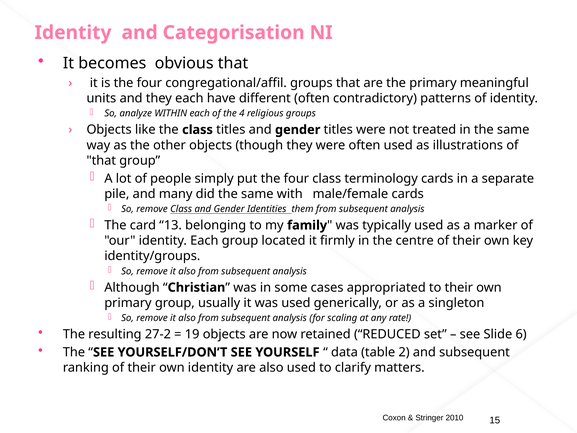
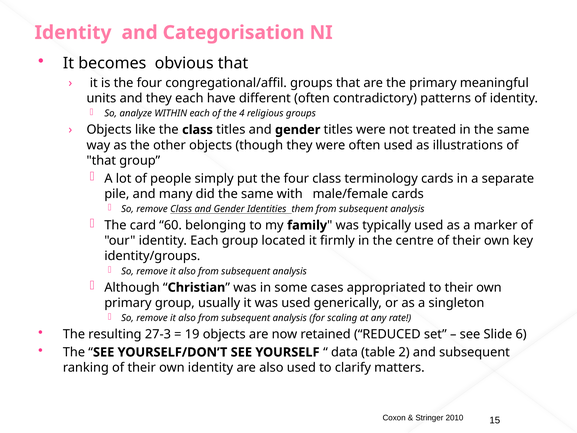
13: 13 -> 60
27-2: 27-2 -> 27-3
